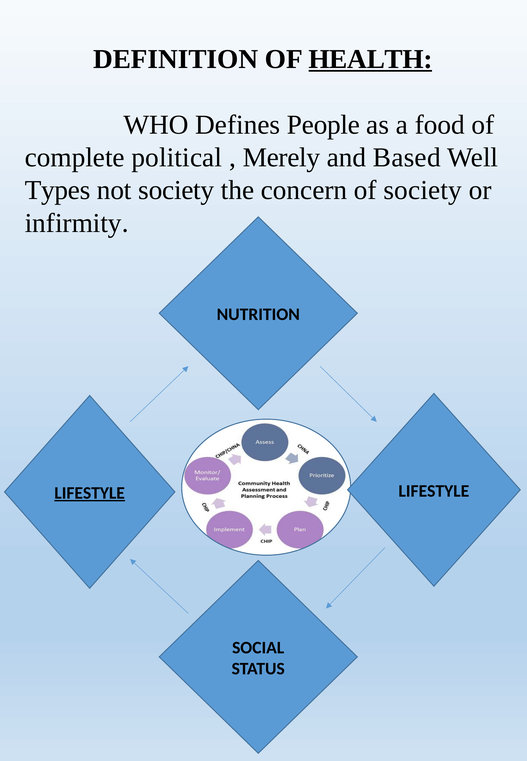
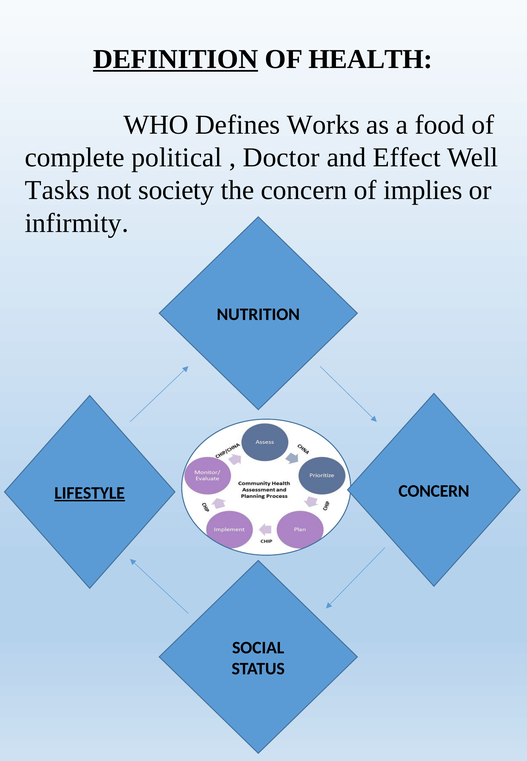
DEFINITION underline: none -> present
HEALTH underline: present -> none
People: People -> Works
Merely: Merely -> Doctor
Based: Based -> Effect
Types: Types -> Tasks
of society: society -> implies
LIFESTYLE at (434, 491): LIFESTYLE -> CONCERN
